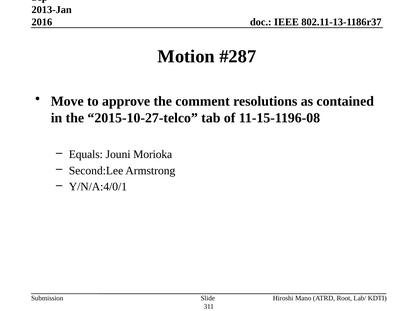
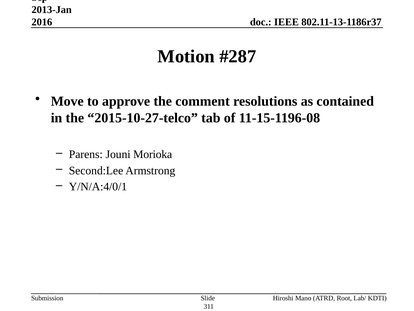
Equals: Equals -> Parens
